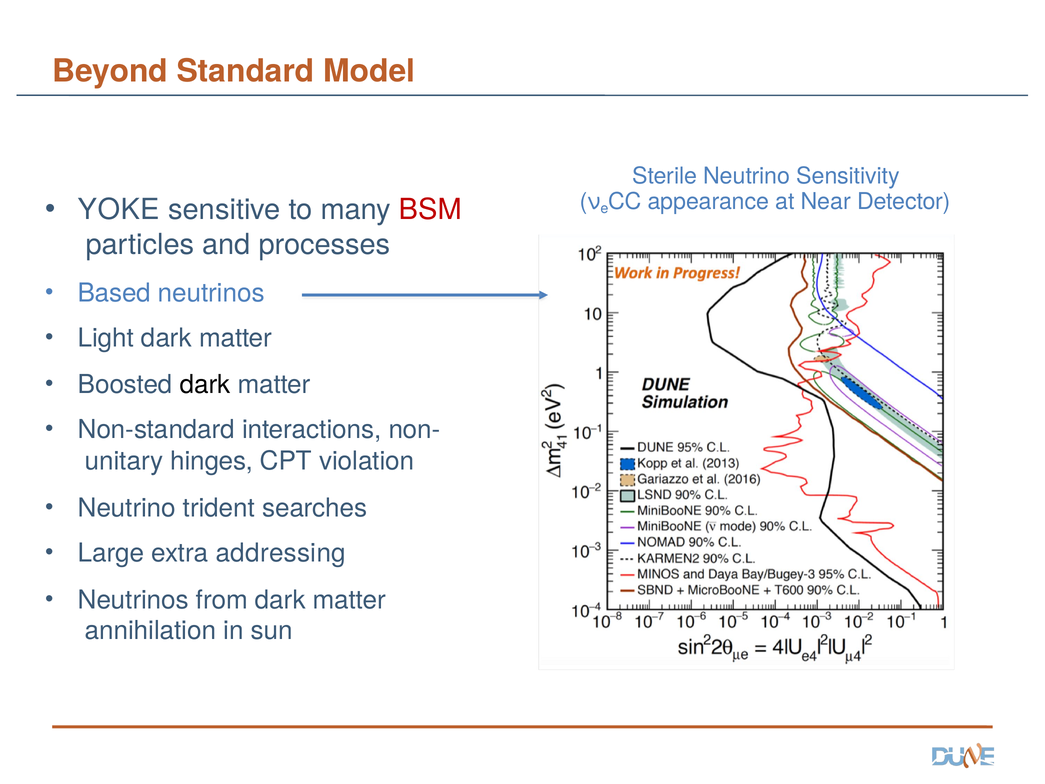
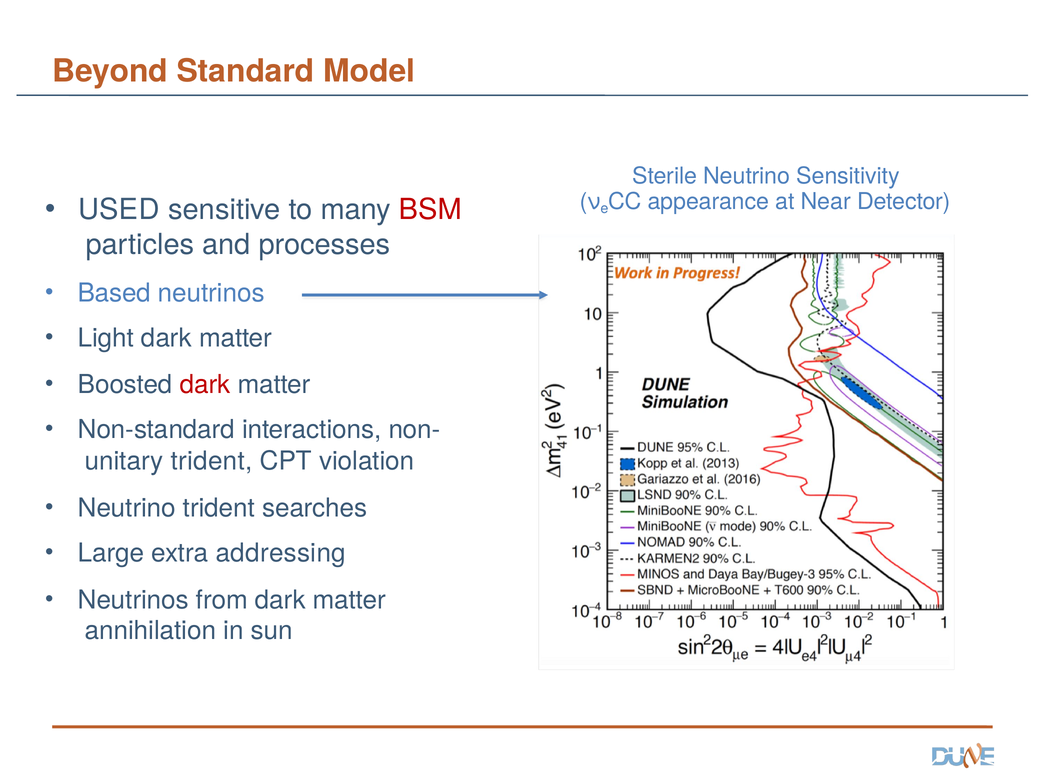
YOKE: YOKE -> USED
dark at (205, 385) colour: black -> red
unitary hinges: hinges -> trident
